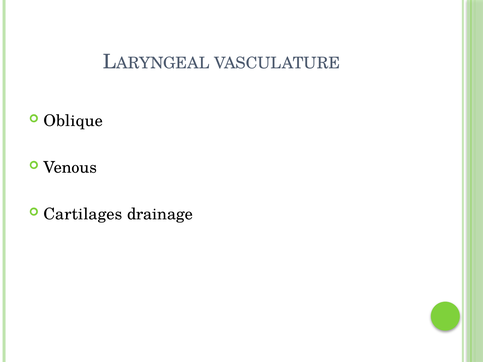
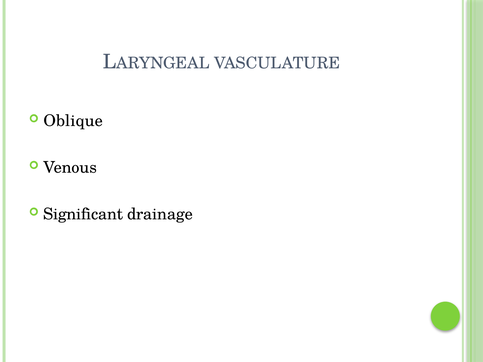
Cartilages: Cartilages -> Significant
